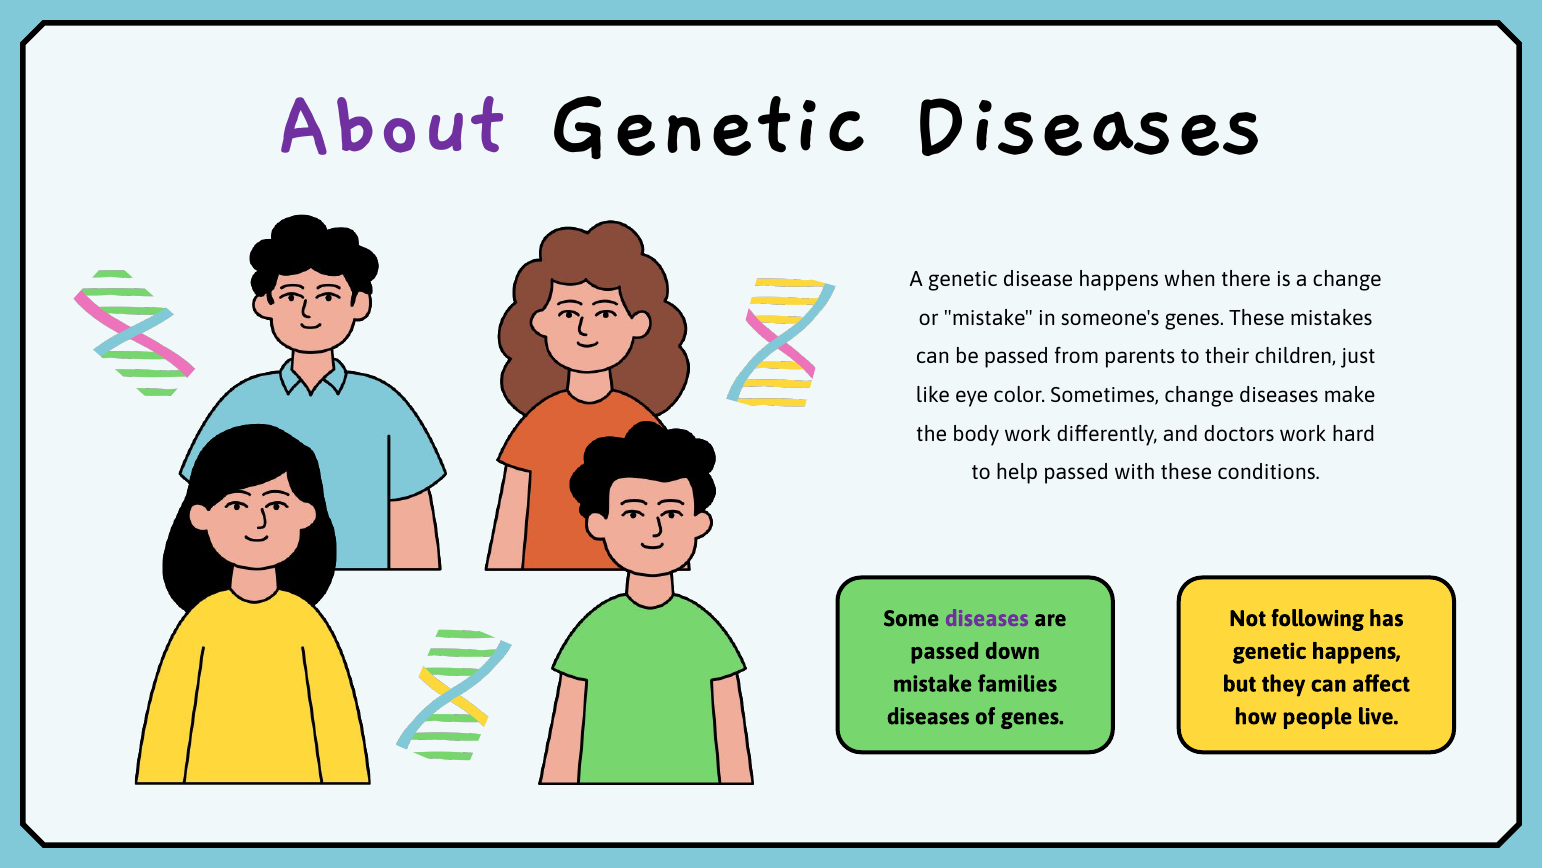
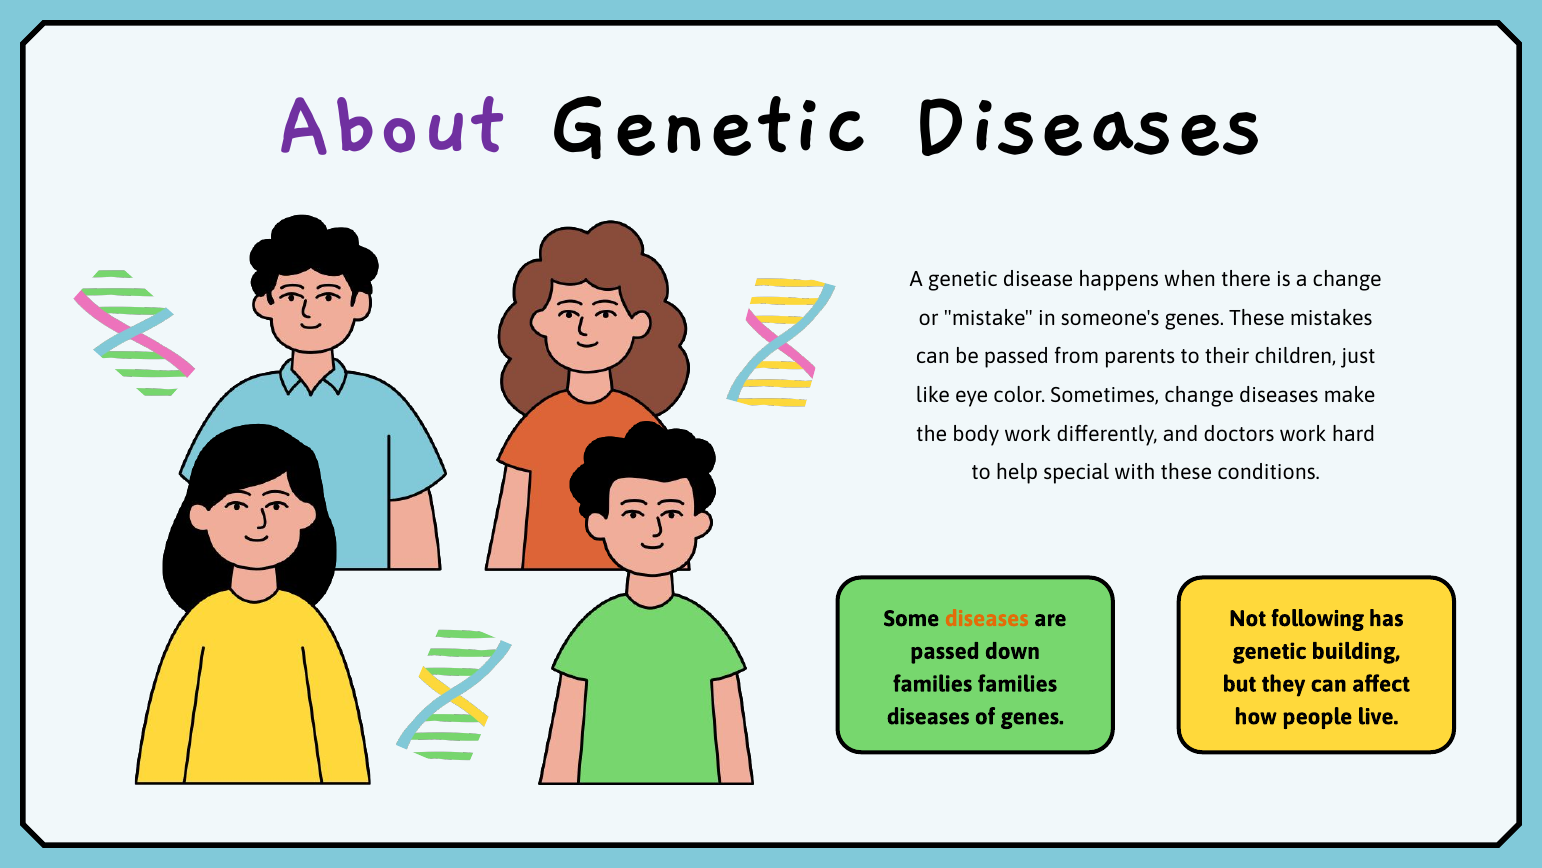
help passed: passed -> special
diseases at (987, 618) colour: purple -> orange
genetic happens: happens -> building
mistake at (933, 684): mistake -> families
